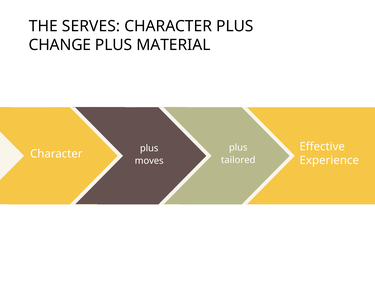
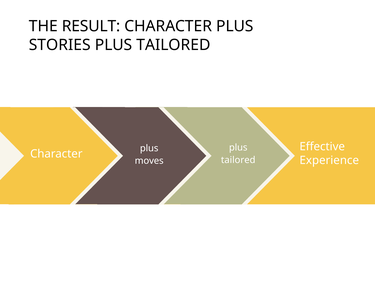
SERVES: SERVES -> RESULT
CHANGE: CHANGE -> STORIES
MATERIAL at (173, 45): MATERIAL -> TAILORED
